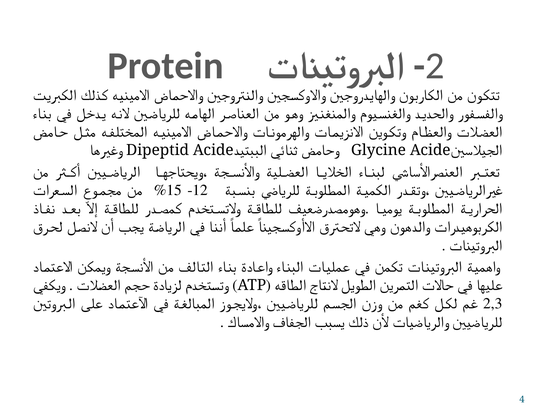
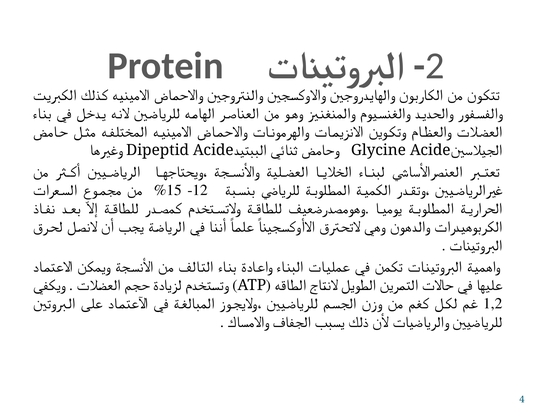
2,3: 2,3 -> 1,2
